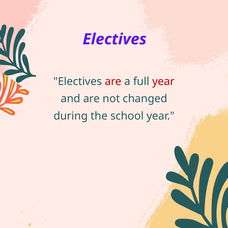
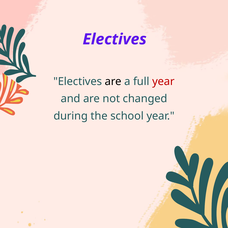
are at (113, 81) colour: red -> black
